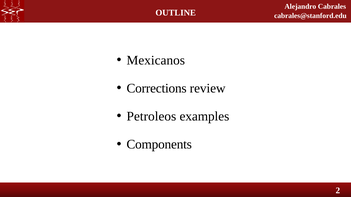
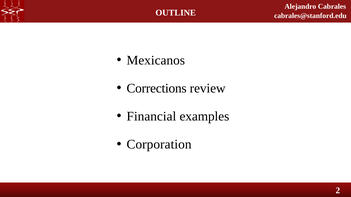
Petroleos: Petroleos -> Financial
Components: Components -> Corporation
